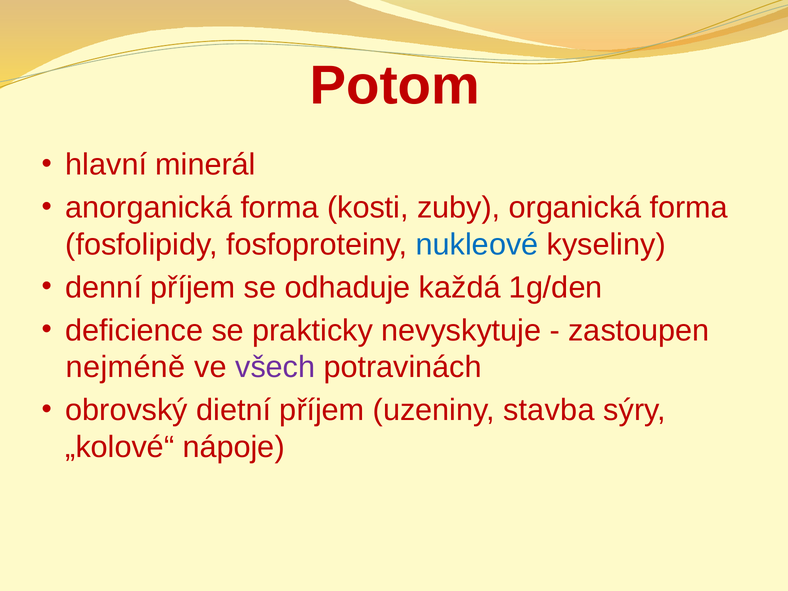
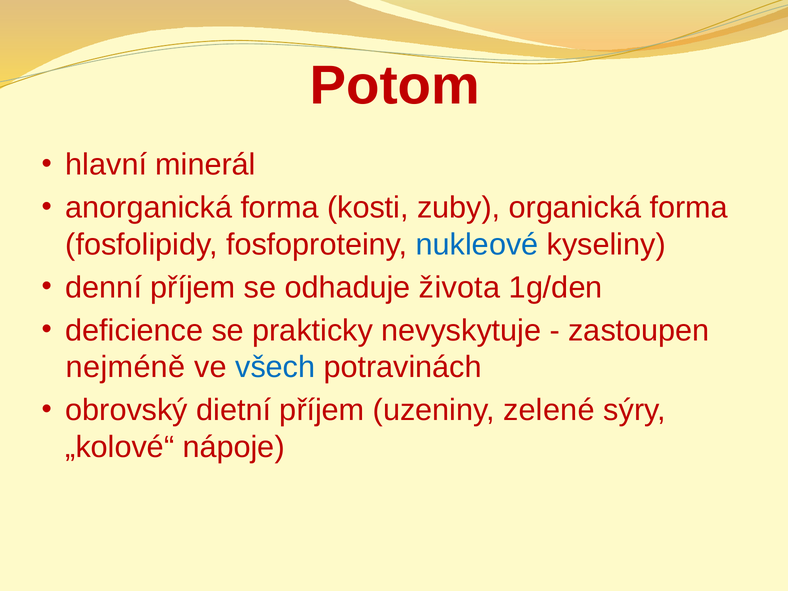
každá: každá -> života
všech colour: purple -> blue
stavba: stavba -> zelené
